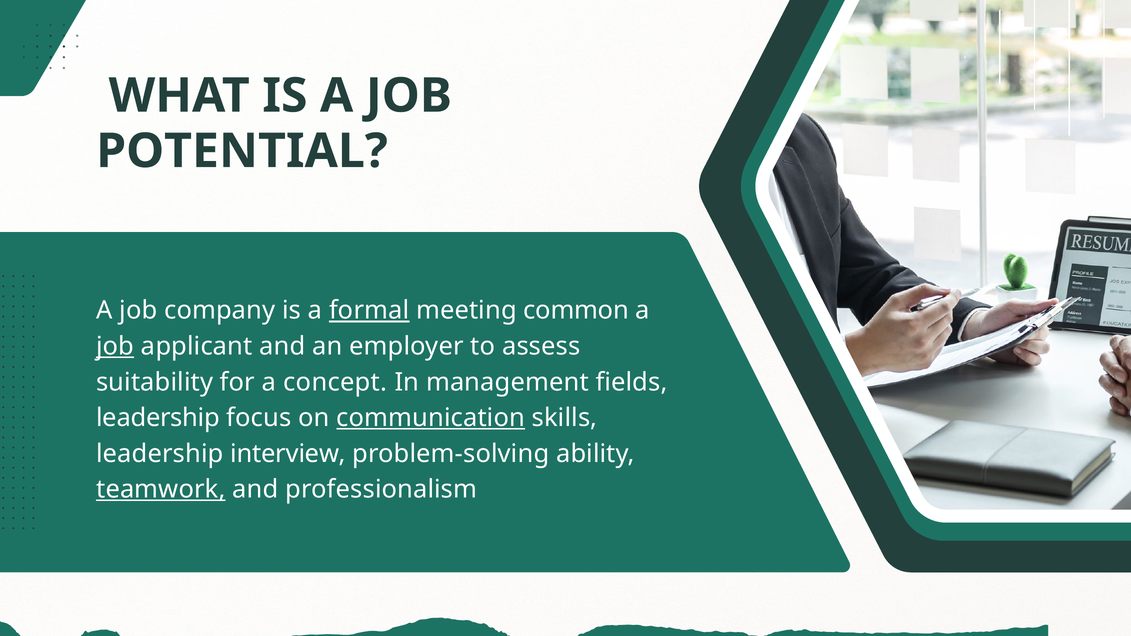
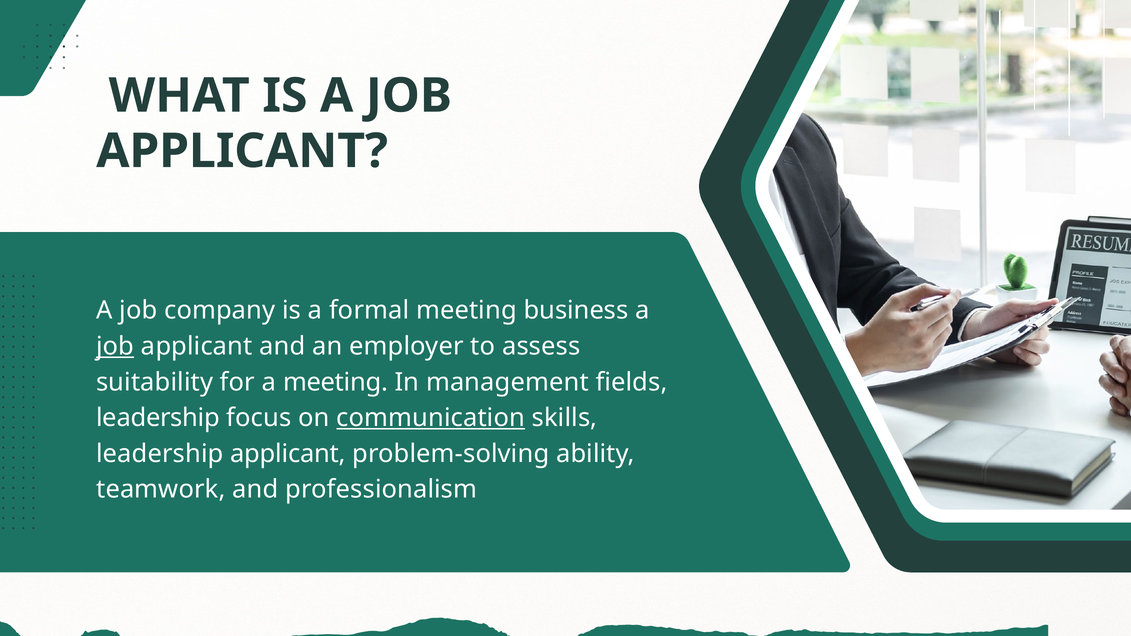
POTENTIAL at (242, 151): POTENTIAL -> APPLICANT
formal underline: present -> none
common: common -> business
a concept: concept -> meeting
leadership interview: interview -> applicant
teamwork underline: present -> none
